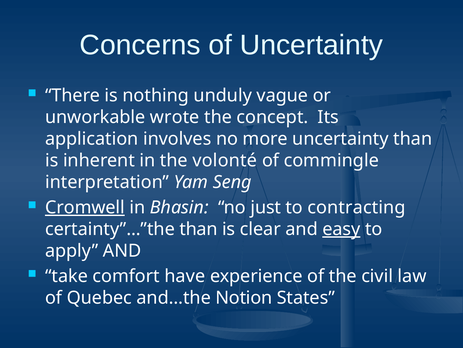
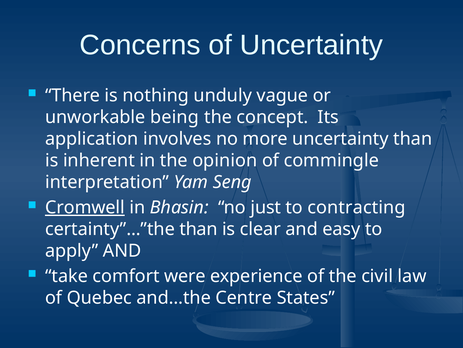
wrote: wrote -> being
volonté: volonté -> opinion
easy underline: present -> none
have: have -> were
Notion: Notion -> Centre
